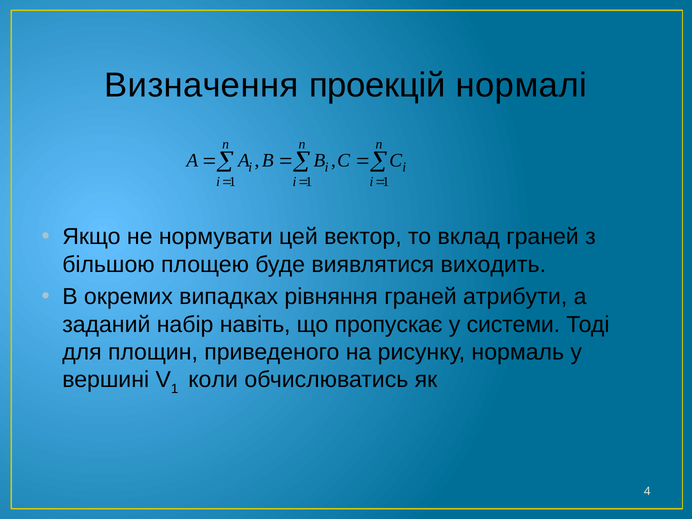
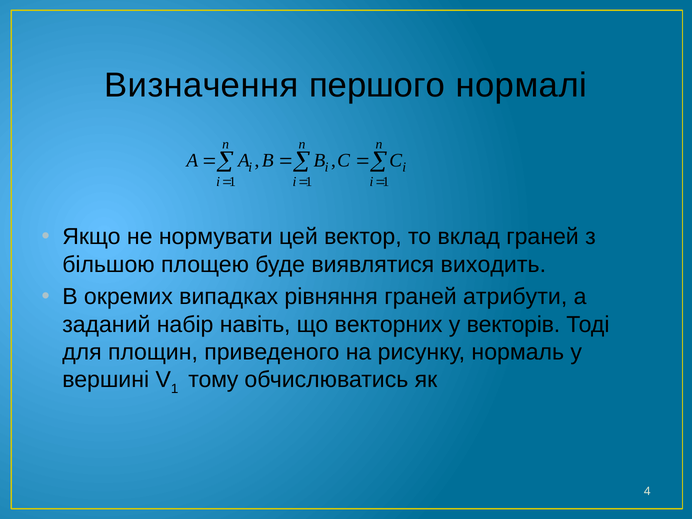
проекцій: проекцій -> першого
пропускає: пропускає -> векторних
системи: системи -> векторів
коли: коли -> тому
